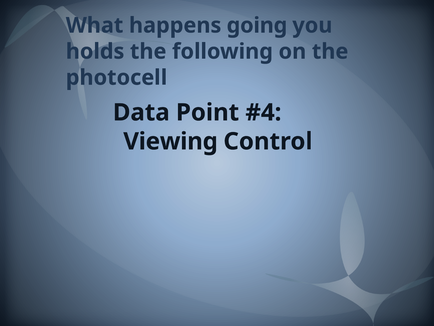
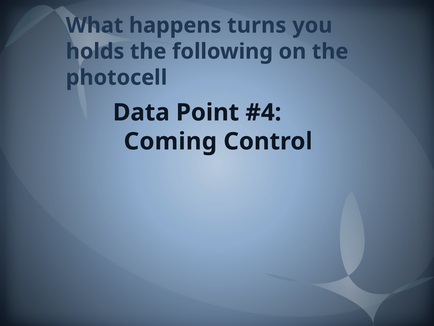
going: going -> turns
Viewing: Viewing -> Coming
